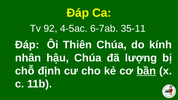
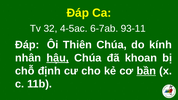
92: 92 -> 32
35-11: 35-11 -> 93-11
hậu underline: none -> present
lượng: lượng -> khoan
